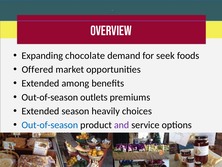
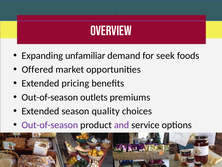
chocolate: chocolate -> unfamiliar
among: among -> pricing
heavily: heavily -> quality
Out-of-season at (50, 125) colour: blue -> purple
